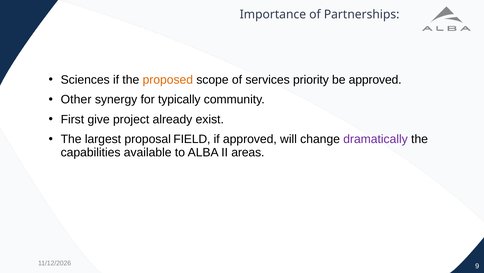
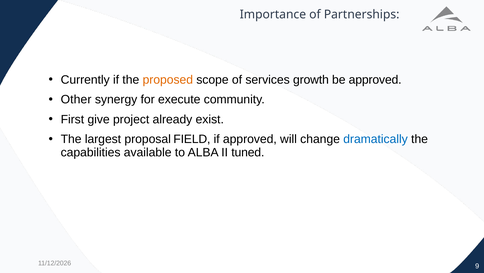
Sciences: Sciences -> Currently
priority: priority -> growth
typically: typically -> execute
dramatically colour: purple -> blue
areas: areas -> tuned
